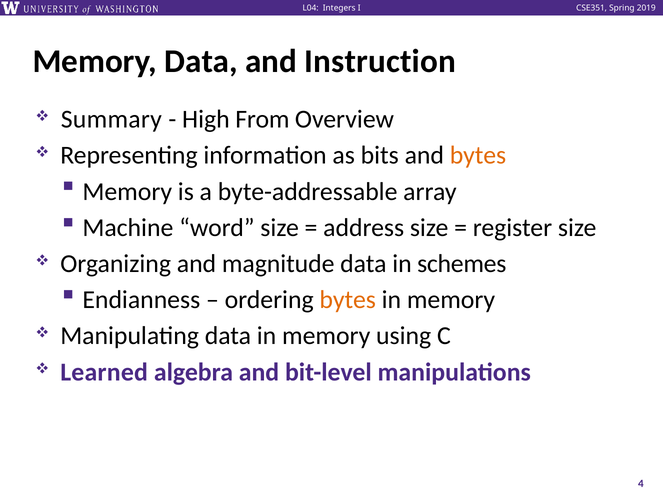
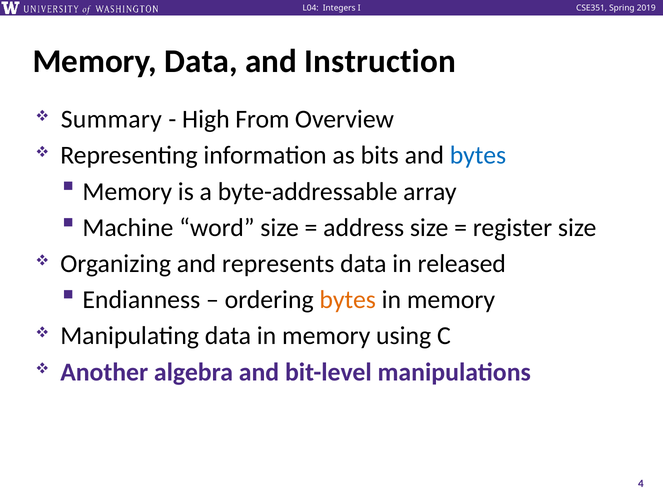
bytes at (478, 155) colour: orange -> blue
magnitude: magnitude -> represents
schemes: schemes -> released
Learned: Learned -> Another
